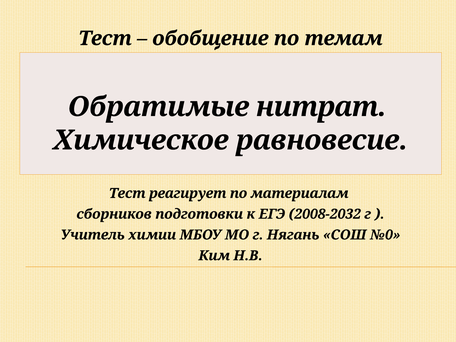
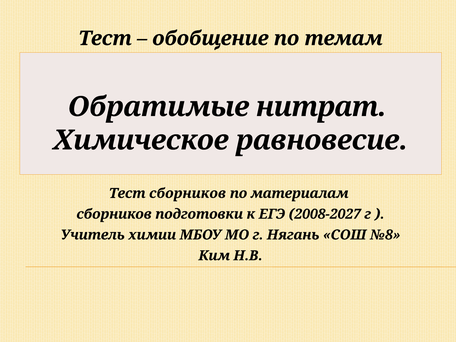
Тест реагирует: реагирует -> сборников
2008-2032: 2008-2032 -> 2008-2027
№0: №0 -> №8
